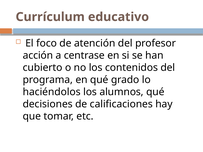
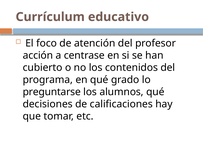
haciéndolos: haciéndolos -> preguntarse
